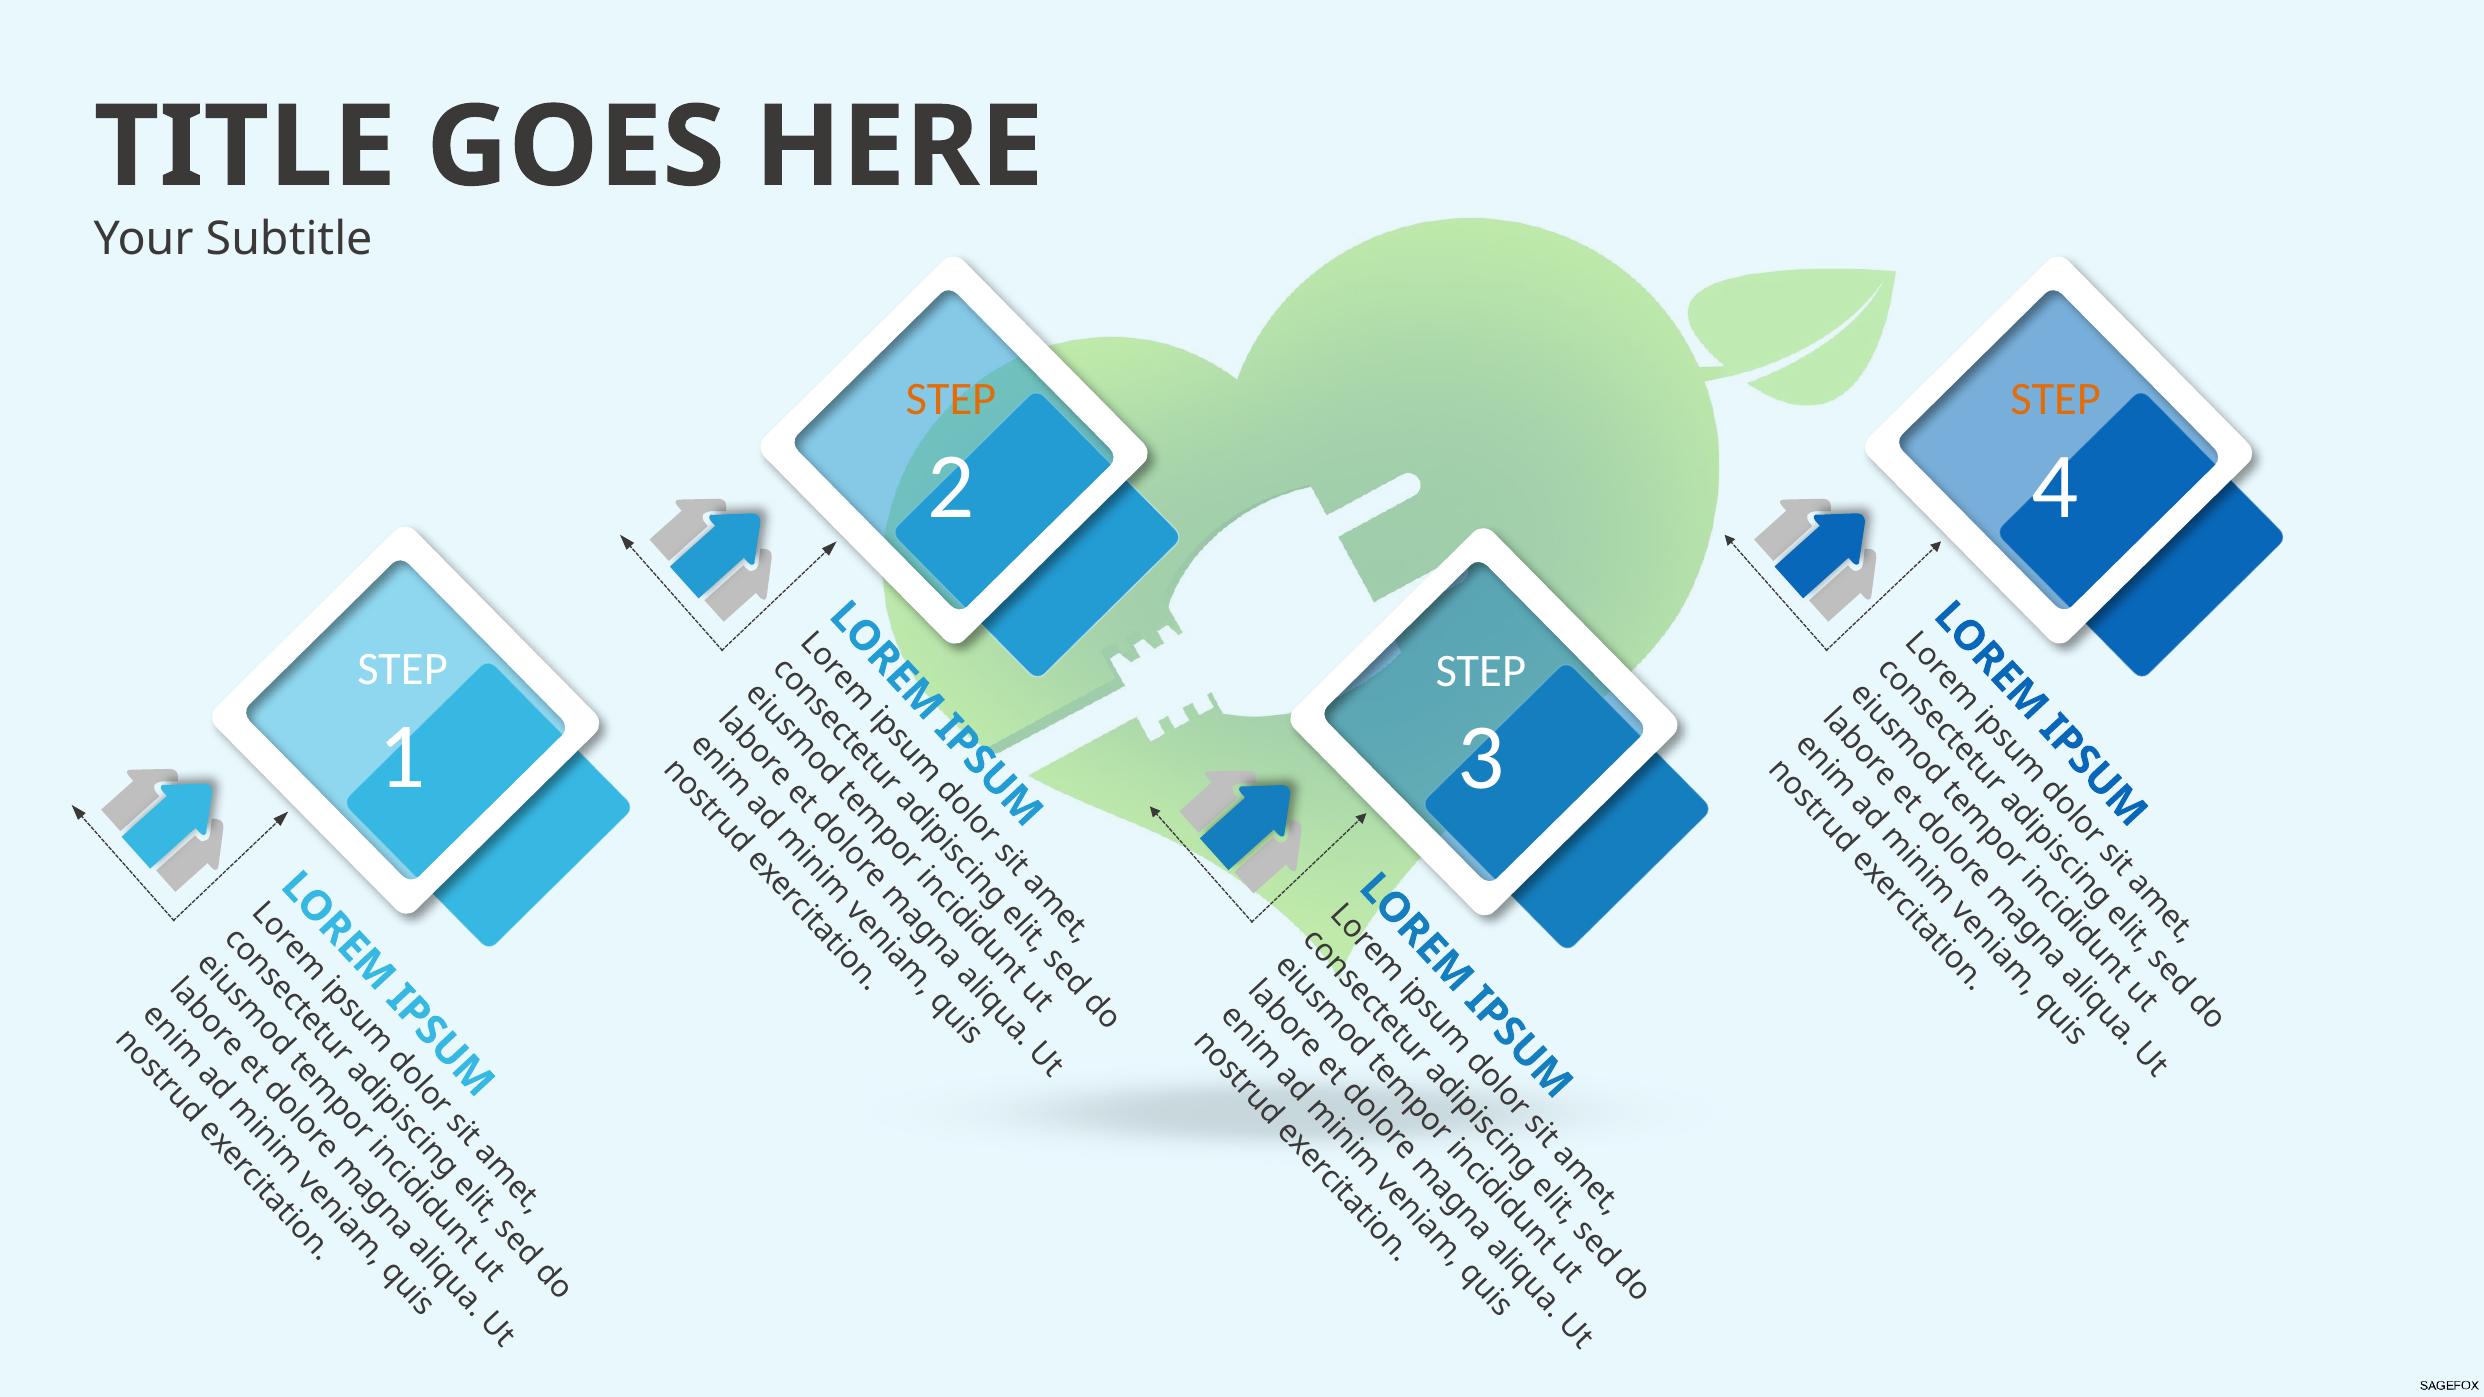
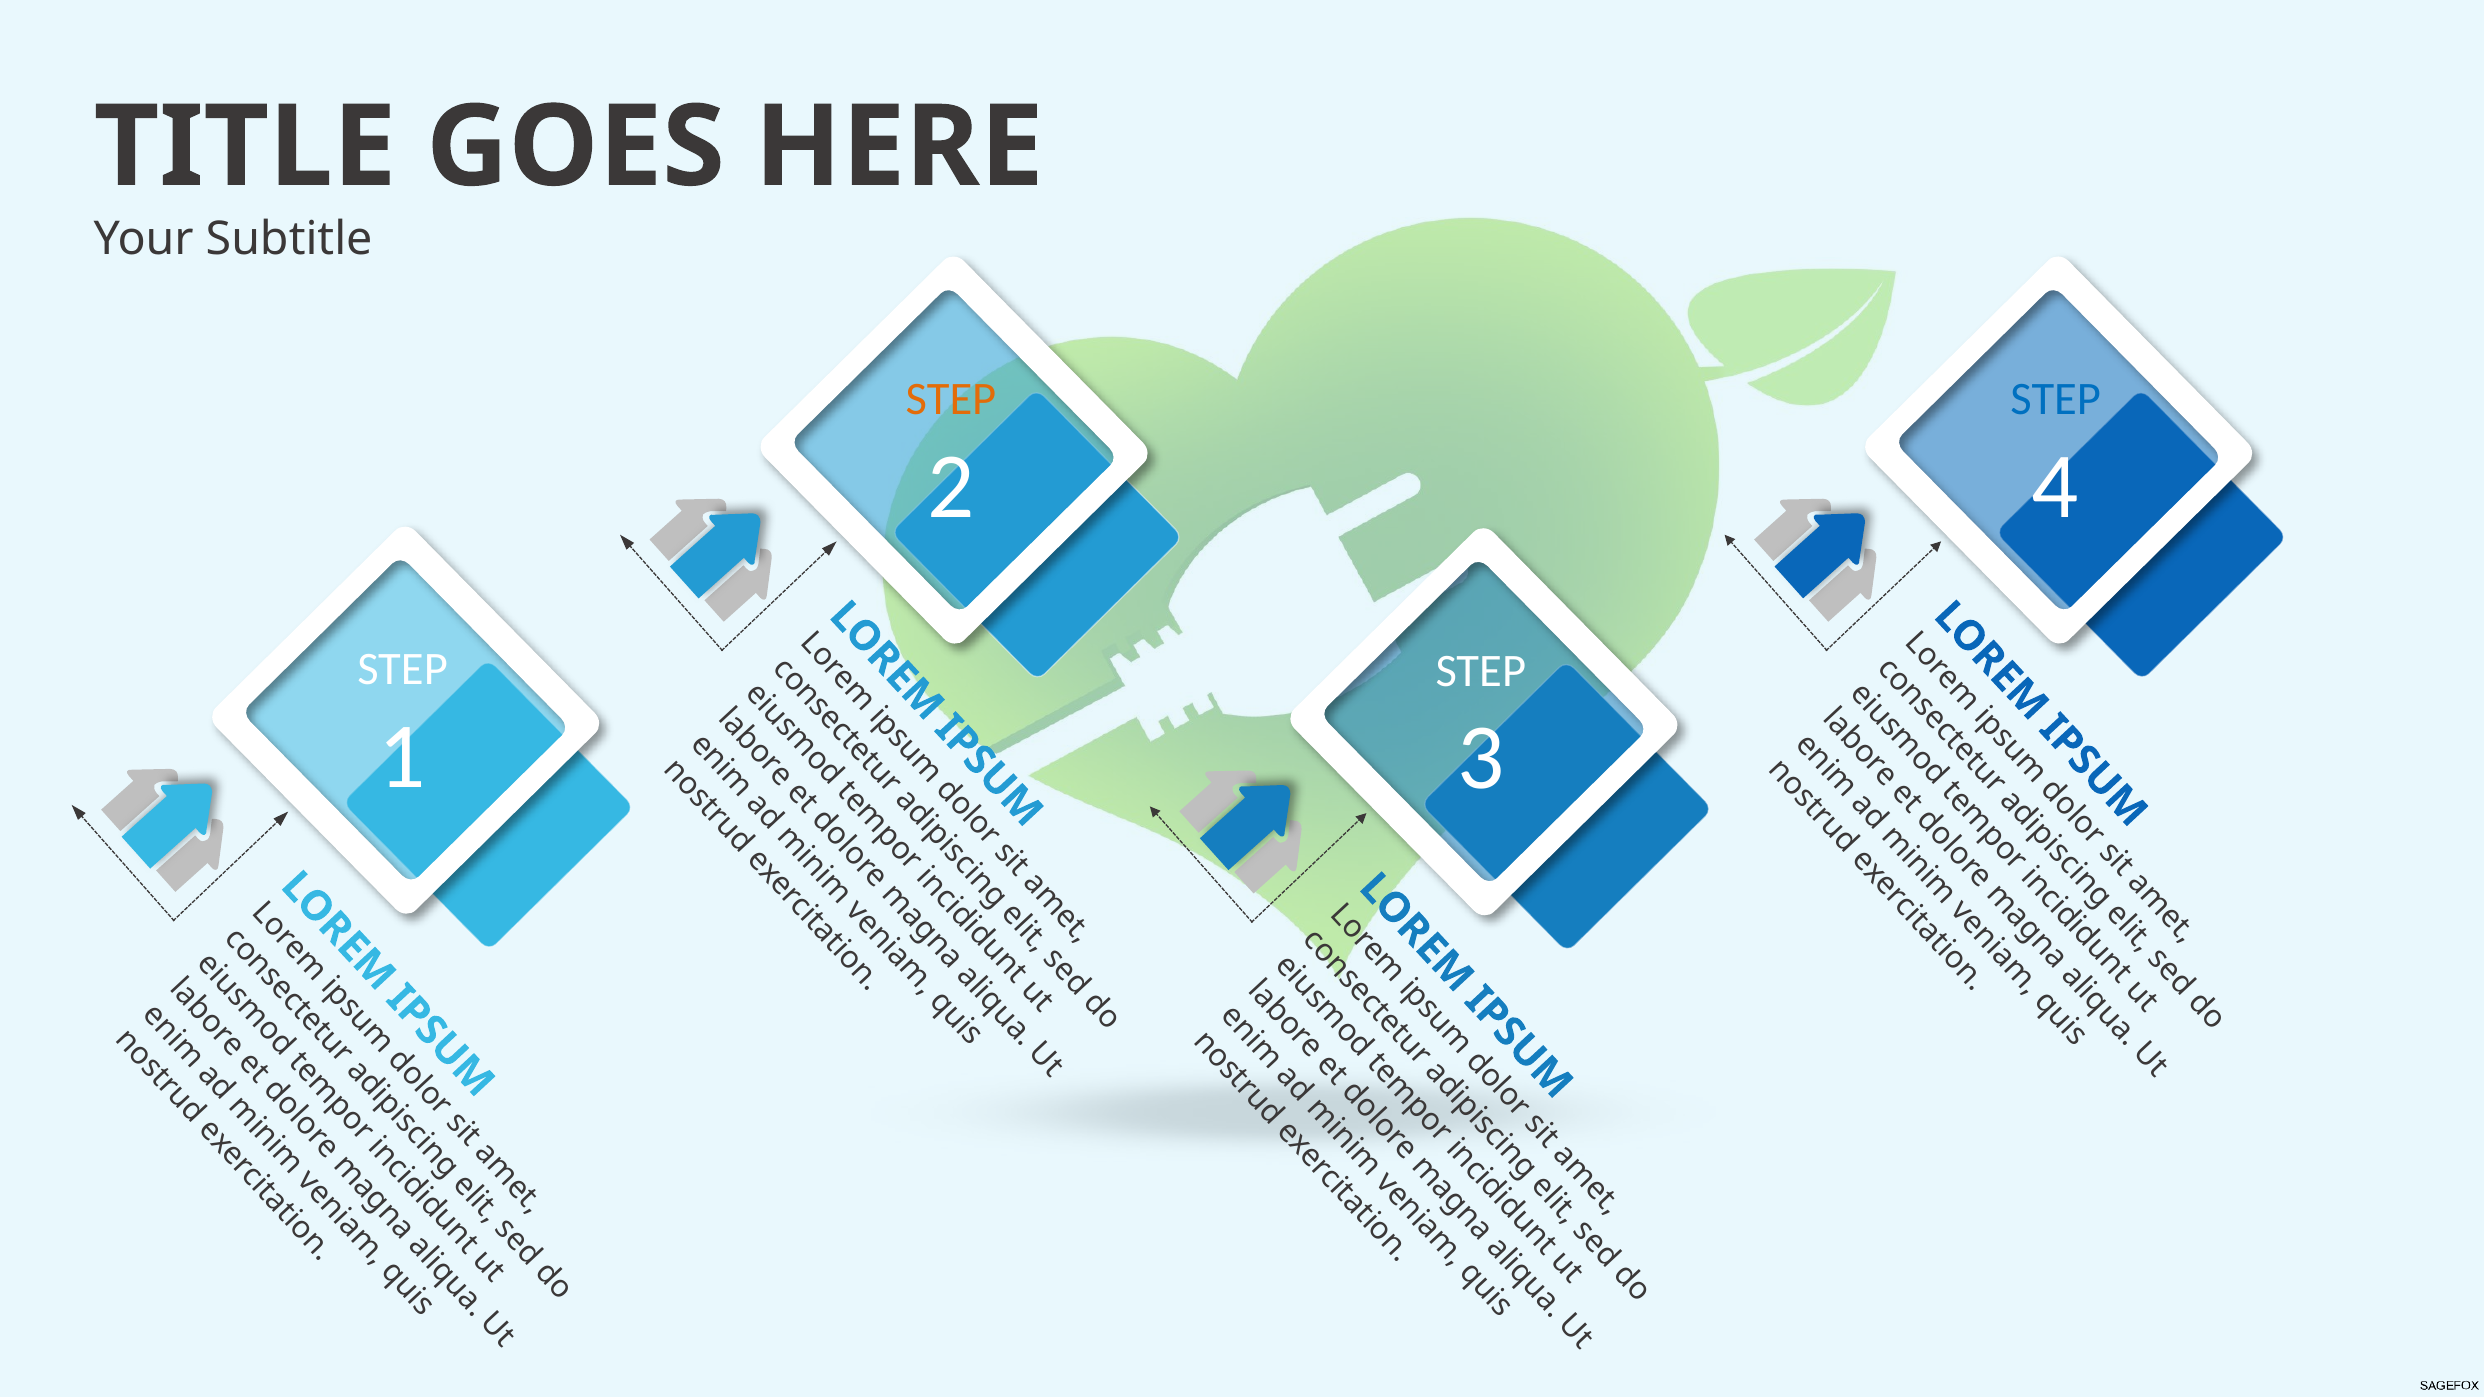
STEP at (2056, 399) colour: orange -> blue
